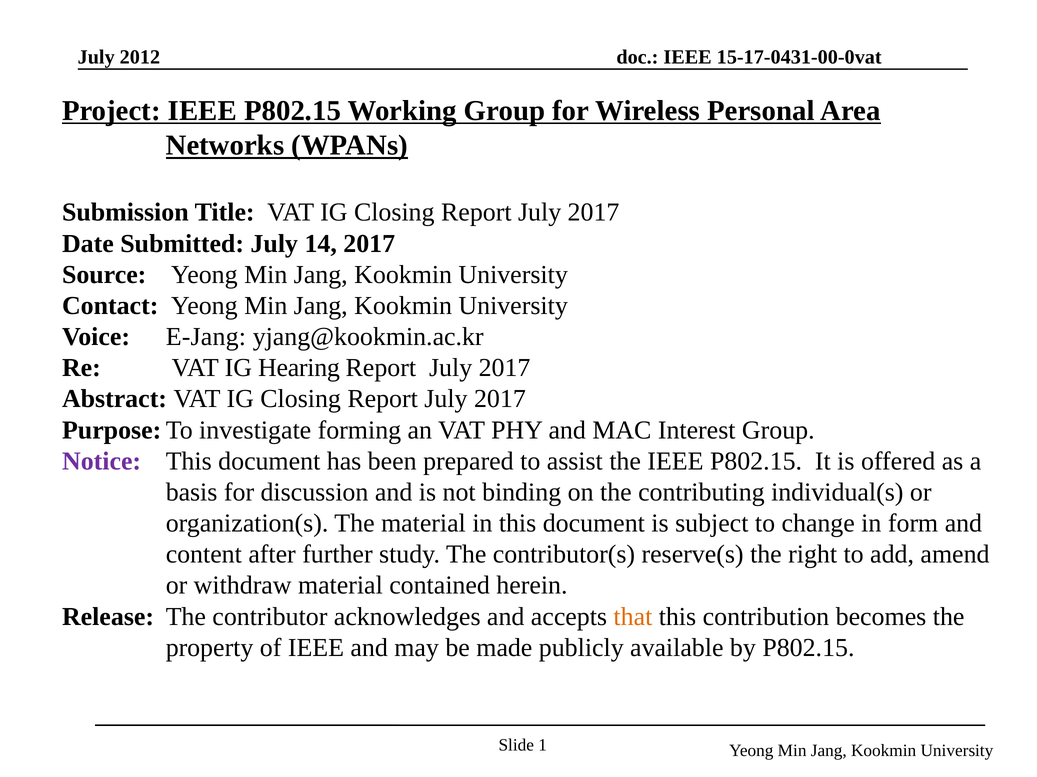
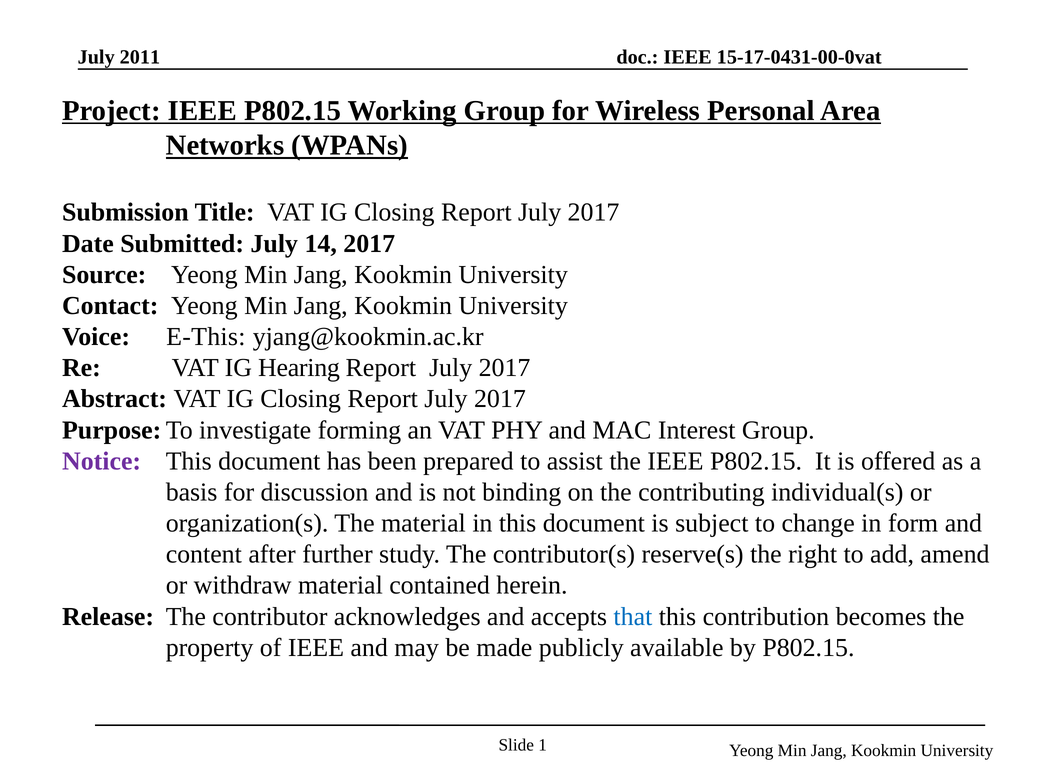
2012: 2012 -> 2011
E-Jang: E-Jang -> E-This
that colour: orange -> blue
